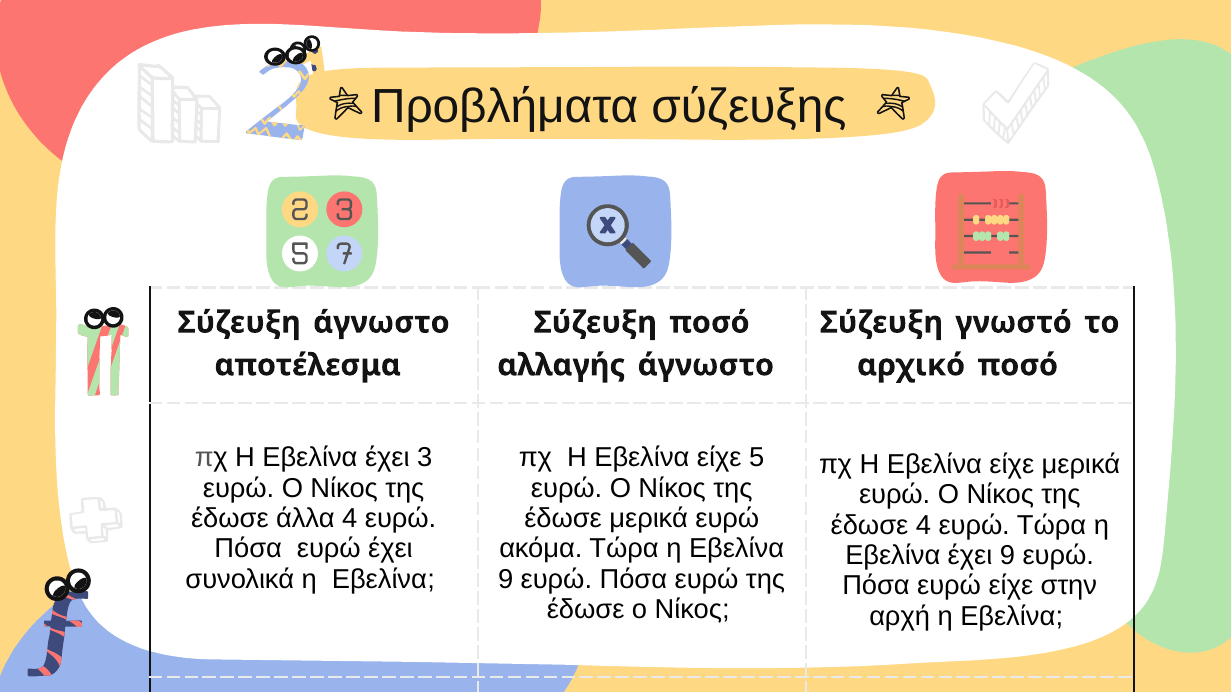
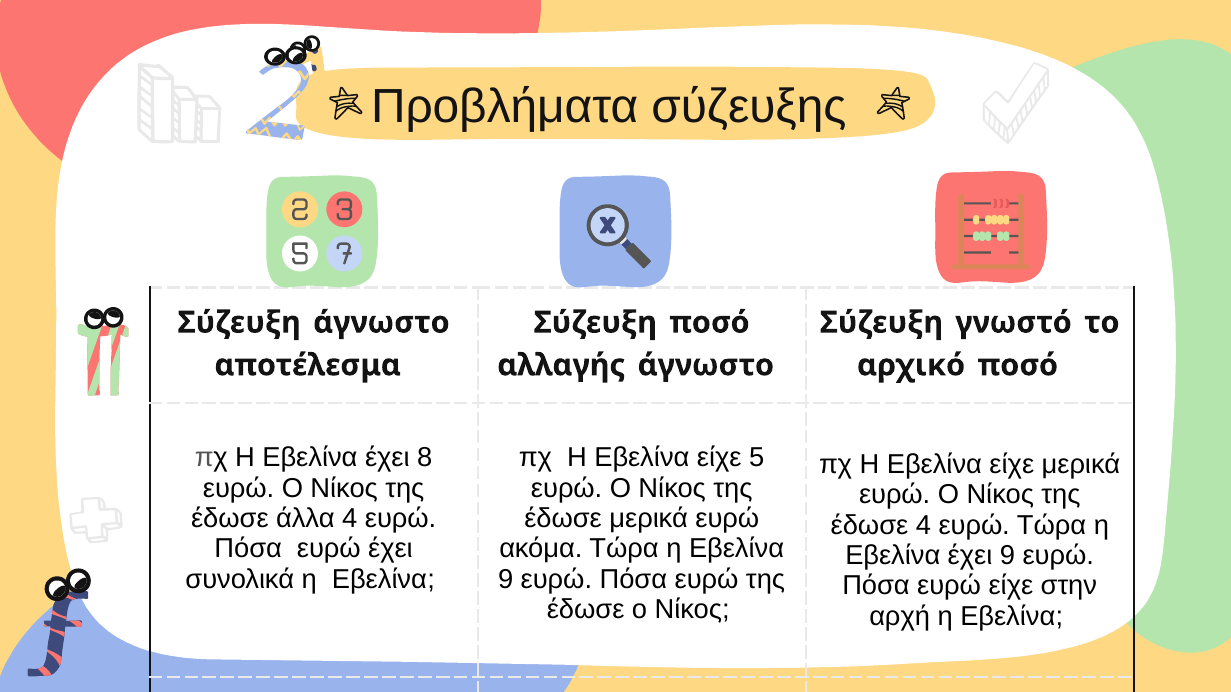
3: 3 -> 8
